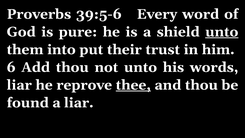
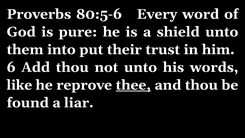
39:5-6: 39:5-6 -> 80:5-6
unto at (222, 32) underline: present -> none
liar at (19, 85): liar -> like
